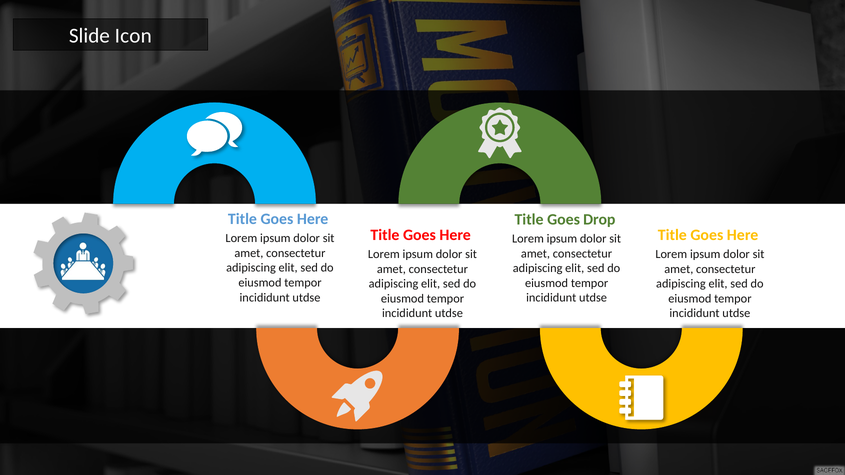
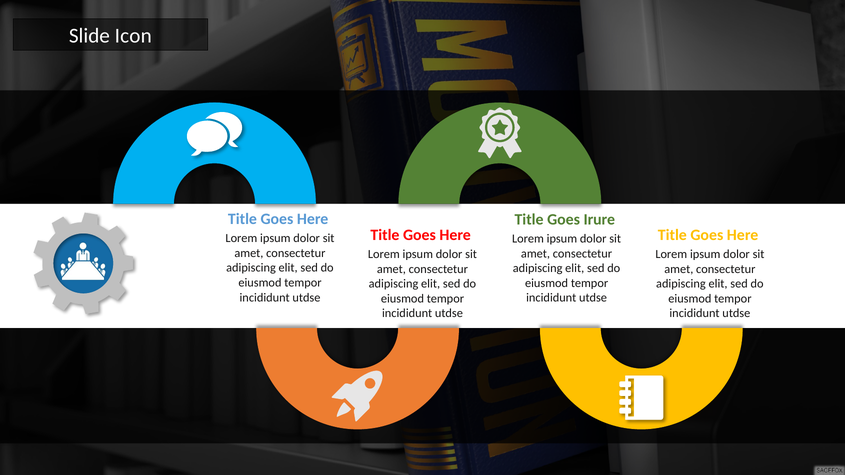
Drop: Drop -> Irure
